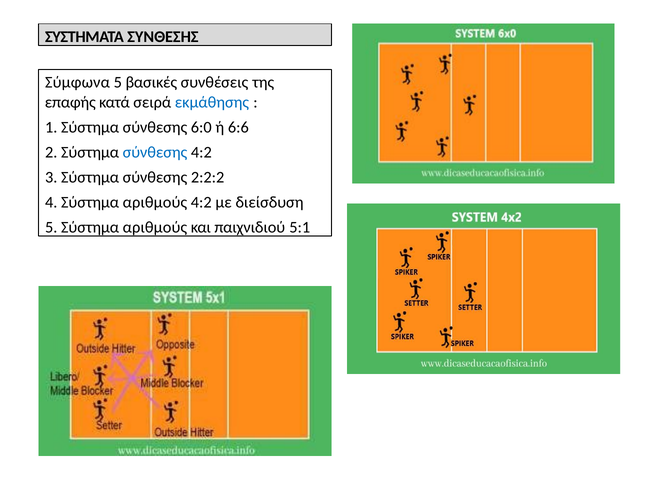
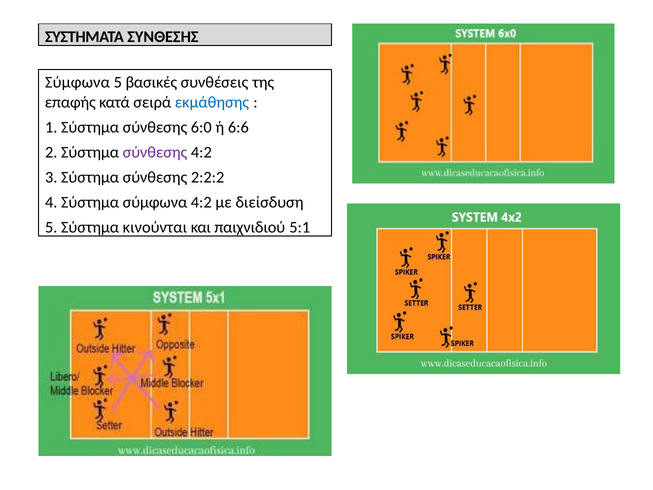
σύνθεσης at (155, 152) colour: blue -> purple
αριθμούς at (155, 202): αριθμούς -> σύμφωνα
αριθμούς at (155, 227): αριθμούς -> κινούνται
